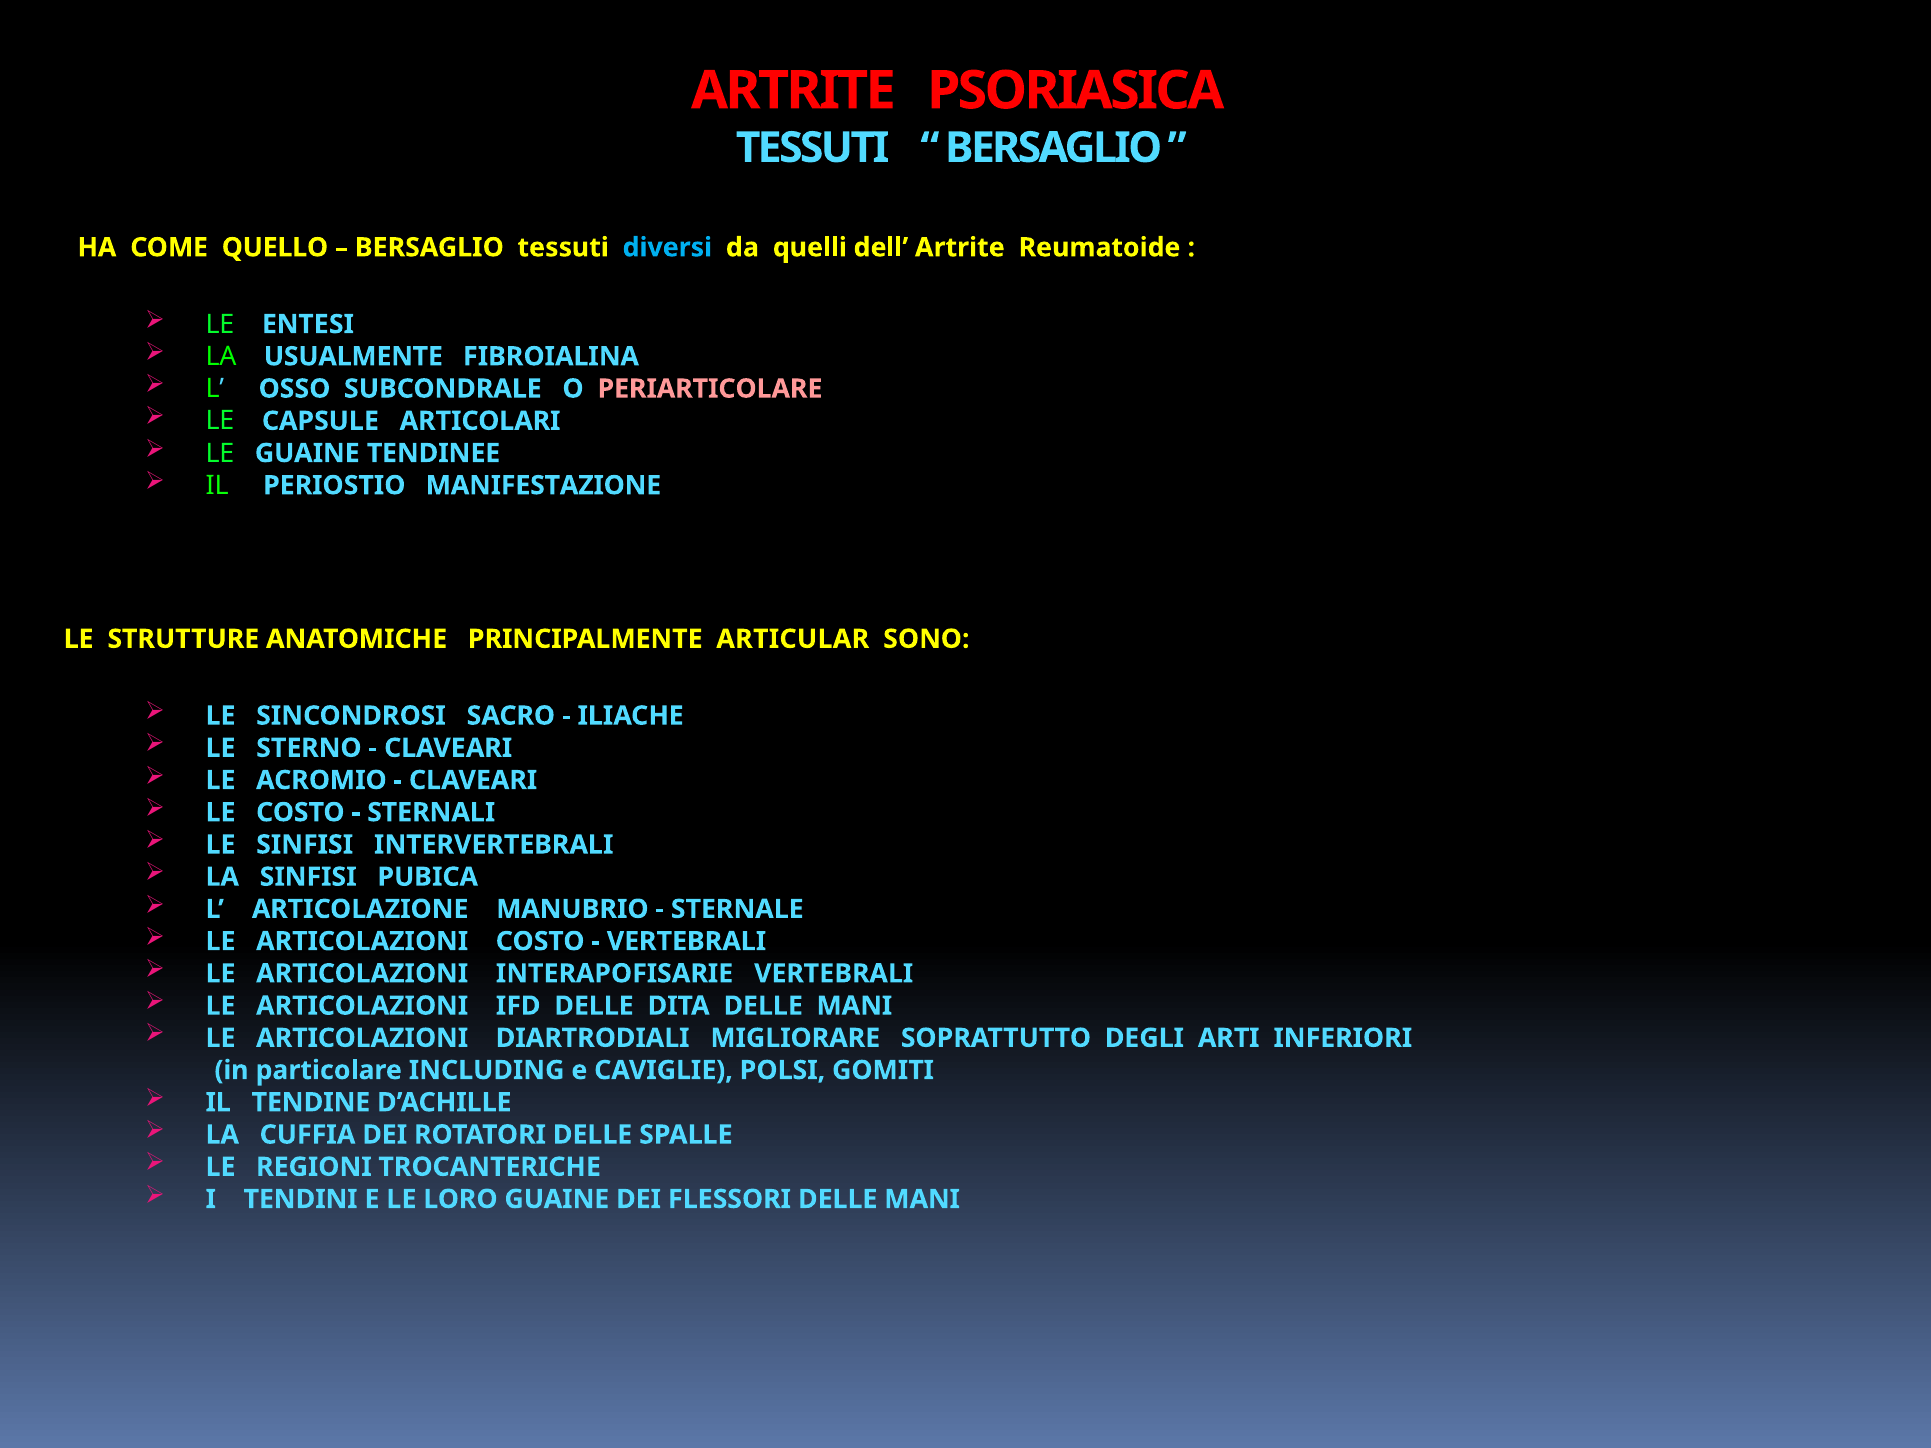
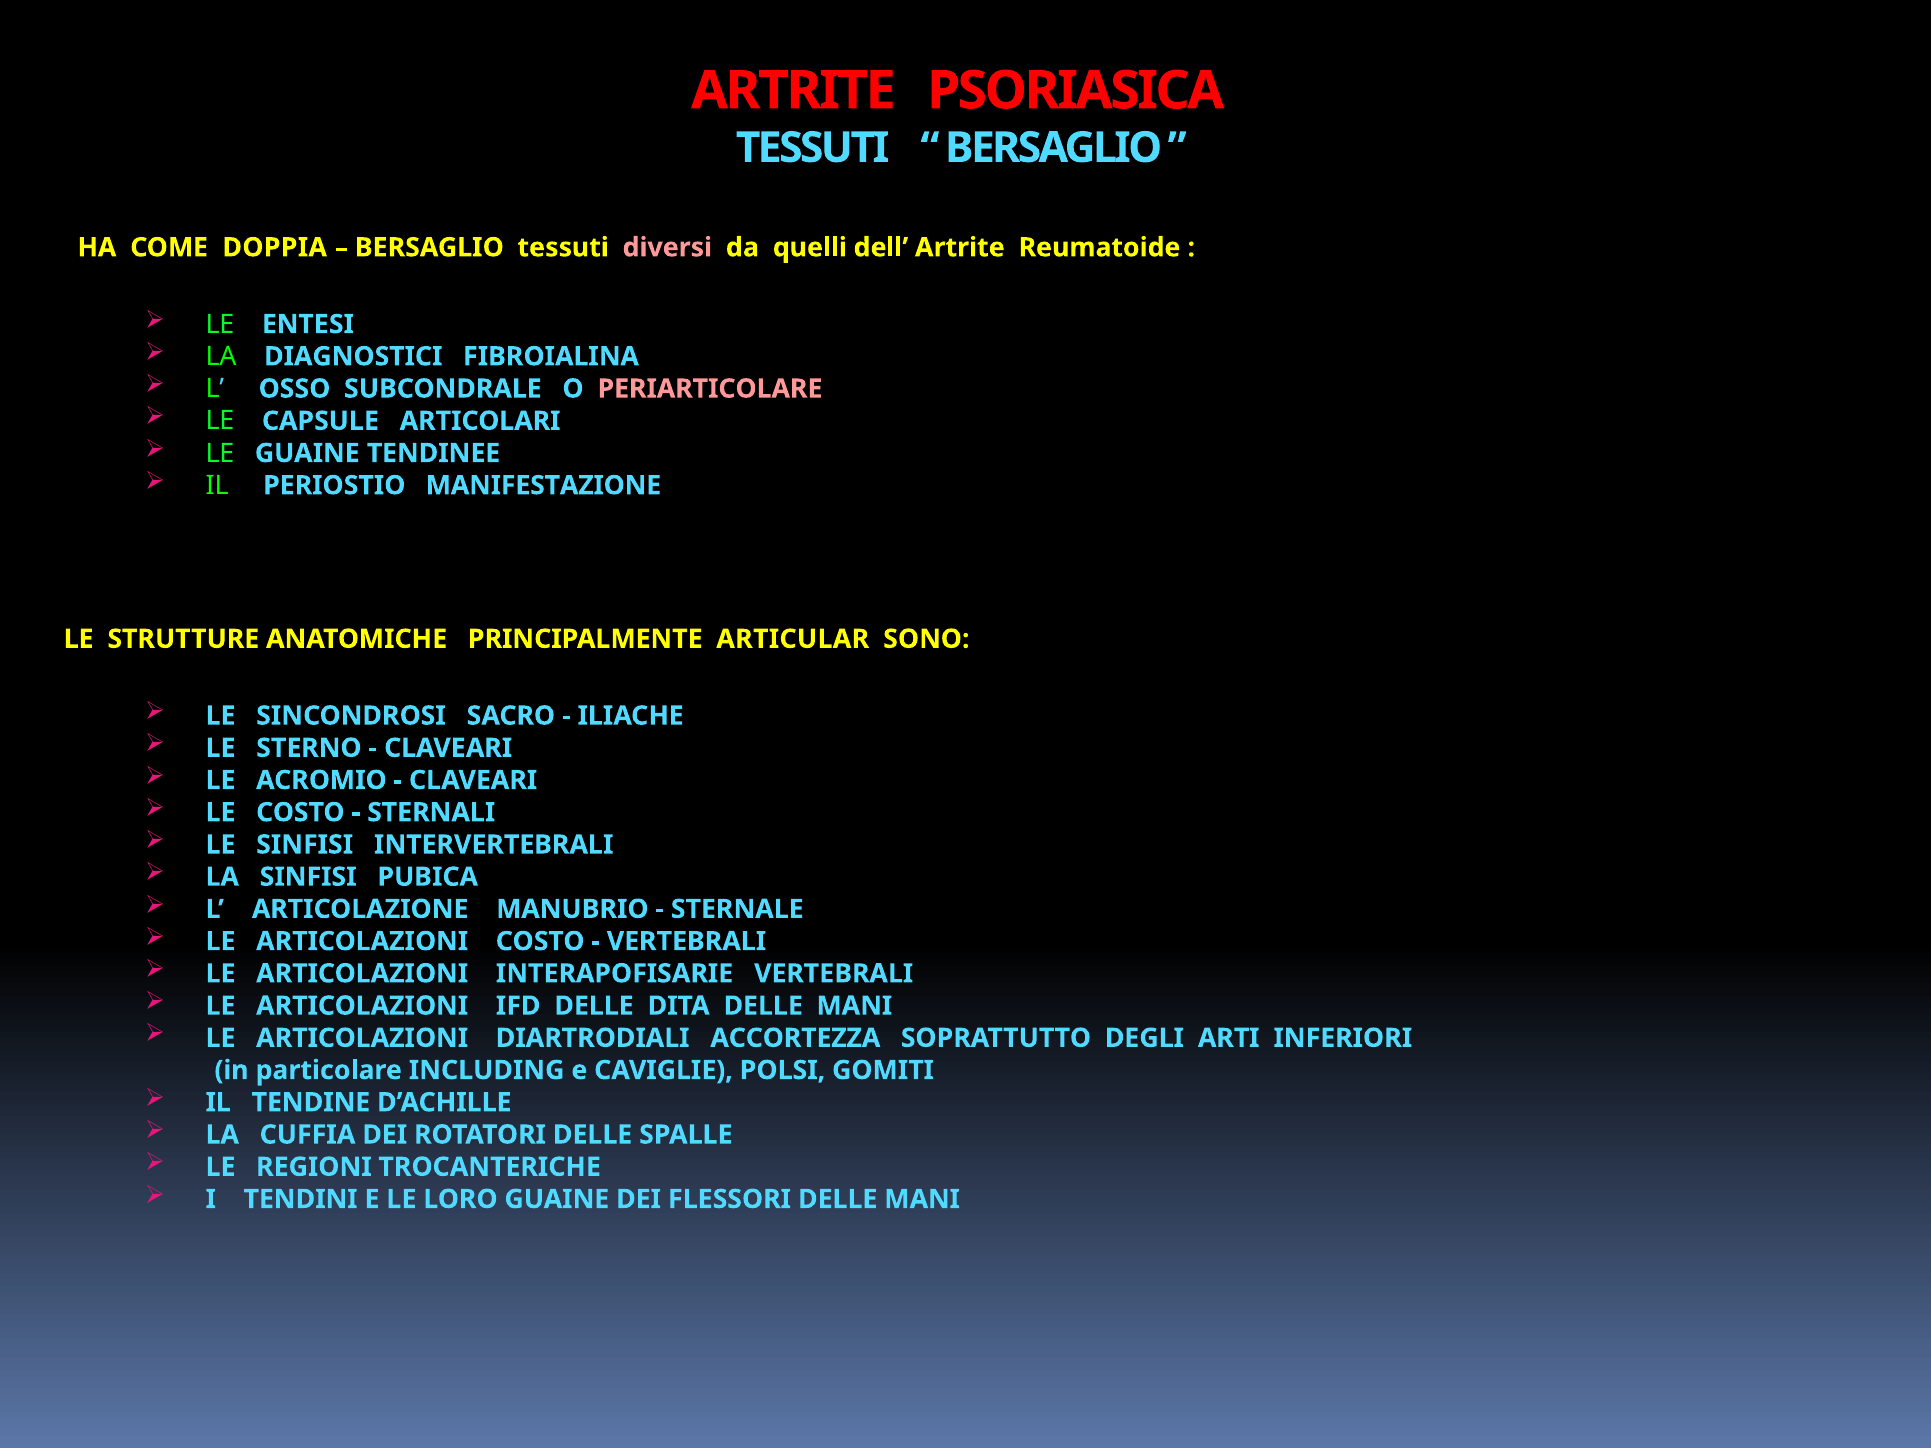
QUELLO: QUELLO -> DOPPIA
diversi colour: light blue -> pink
USUALMENTE: USUALMENTE -> DIAGNOSTICI
MIGLIORARE: MIGLIORARE -> ACCORTEZZA
